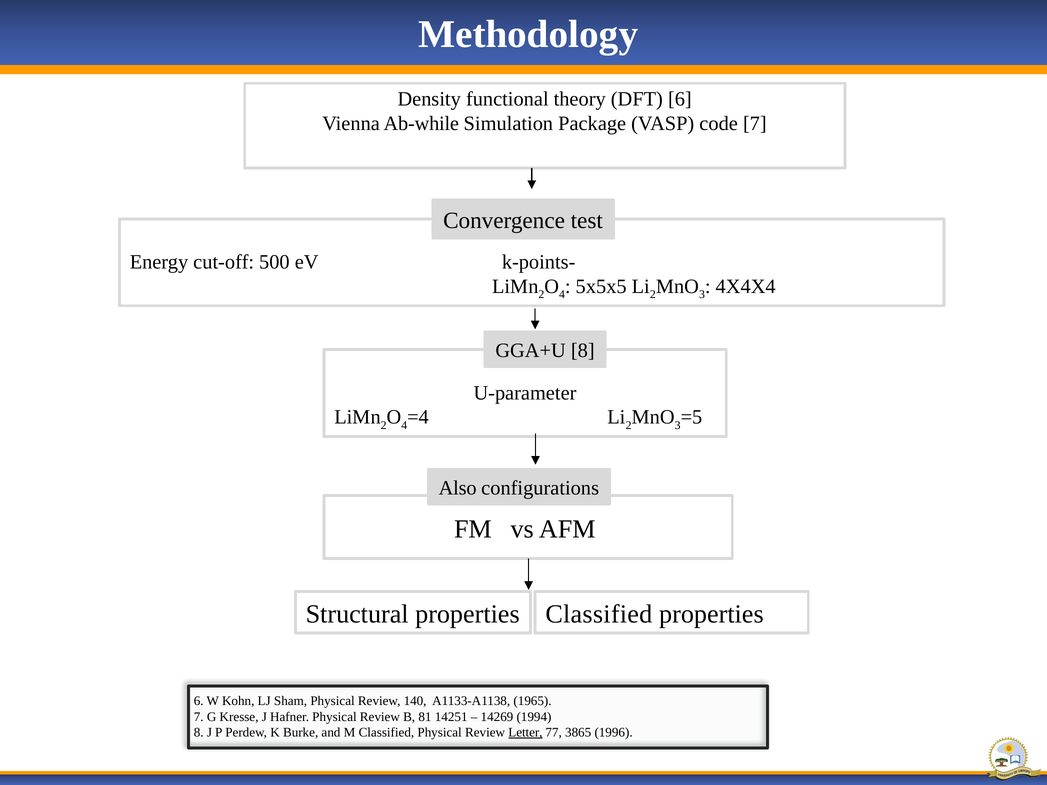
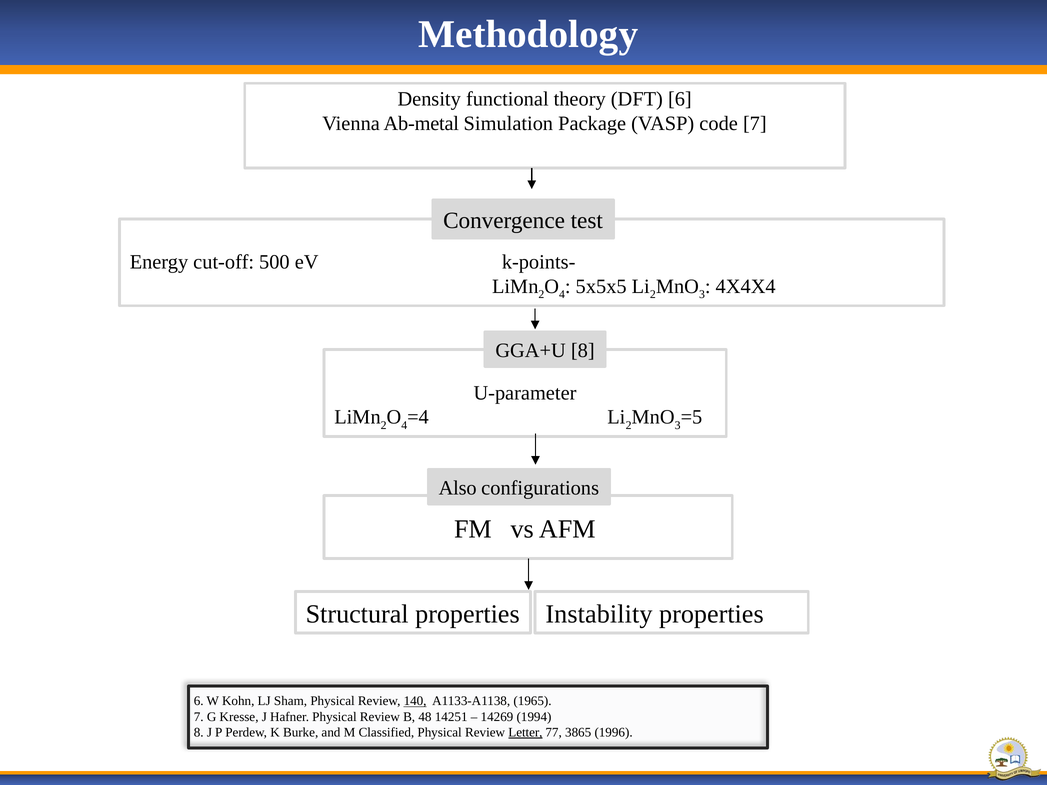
Ab-while: Ab-while -> Ab-metal
properties Classified: Classified -> Instability
140 underline: none -> present
81: 81 -> 48
